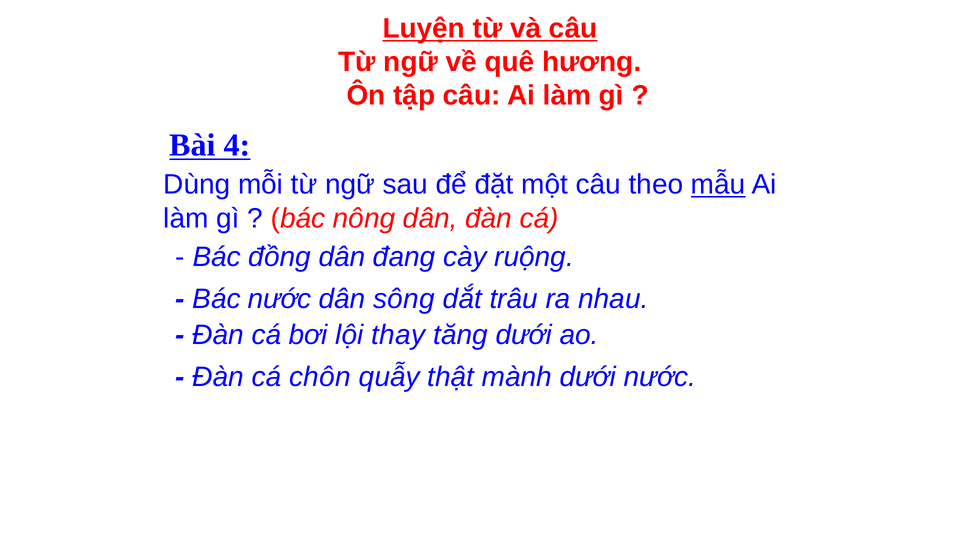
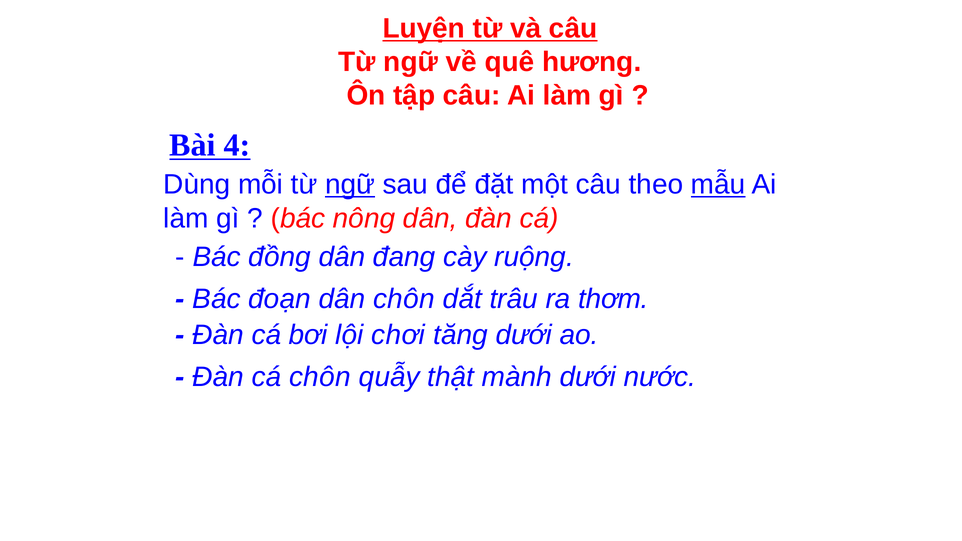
ngữ at (350, 185) underline: none -> present
Bác nước: nước -> đoạn
dân sông: sông -> chôn
nhau: nhau -> thơm
thay: thay -> chơi
